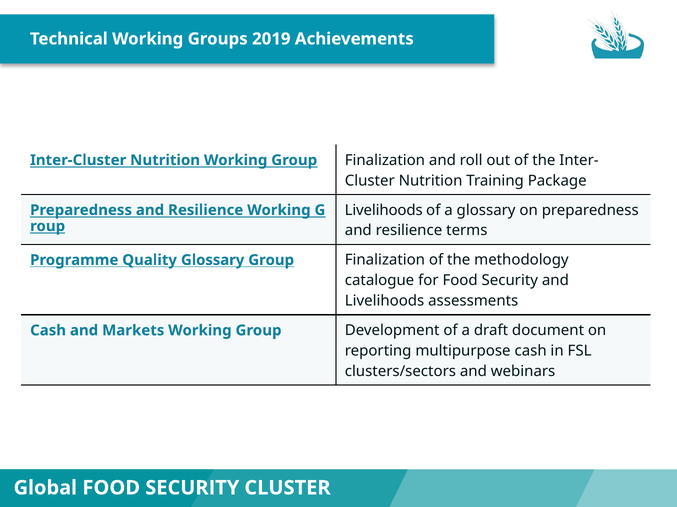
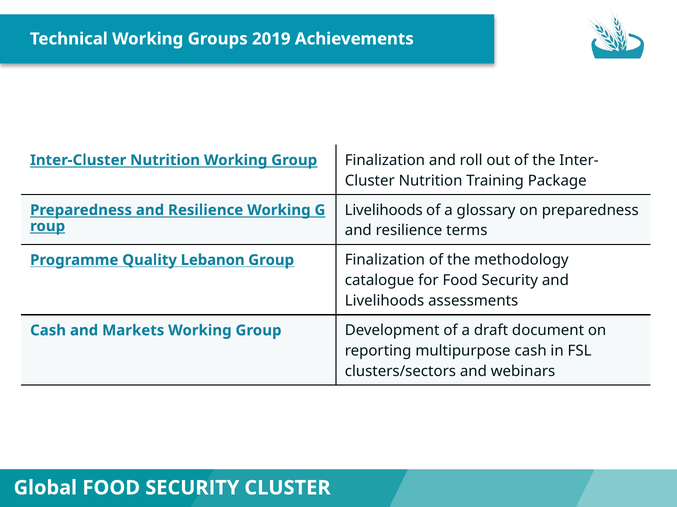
Quality Glossary: Glossary -> Lebanon
